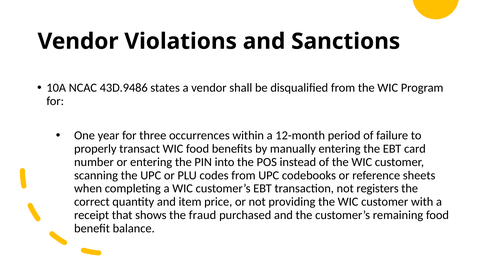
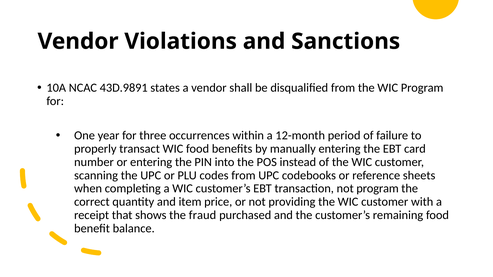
43D.9486: 43D.9486 -> 43D.9891
not registers: registers -> program
